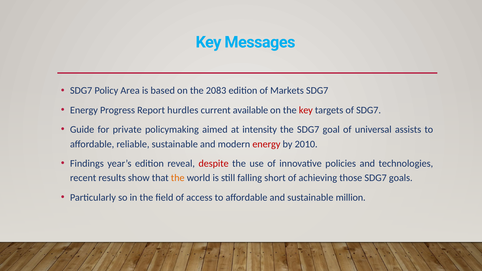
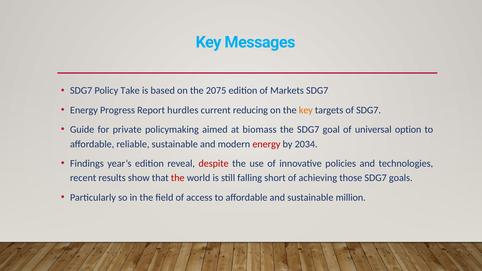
Area: Area -> Take
2083: 2083 -> 2075
available: available -> reducing
key at (306, 110) colour: red -> orange
intensity: intensity -> biomass
assists: assists -> option
2010: 2010 -> 2034
the at (178, 178) colour: orange -> red
